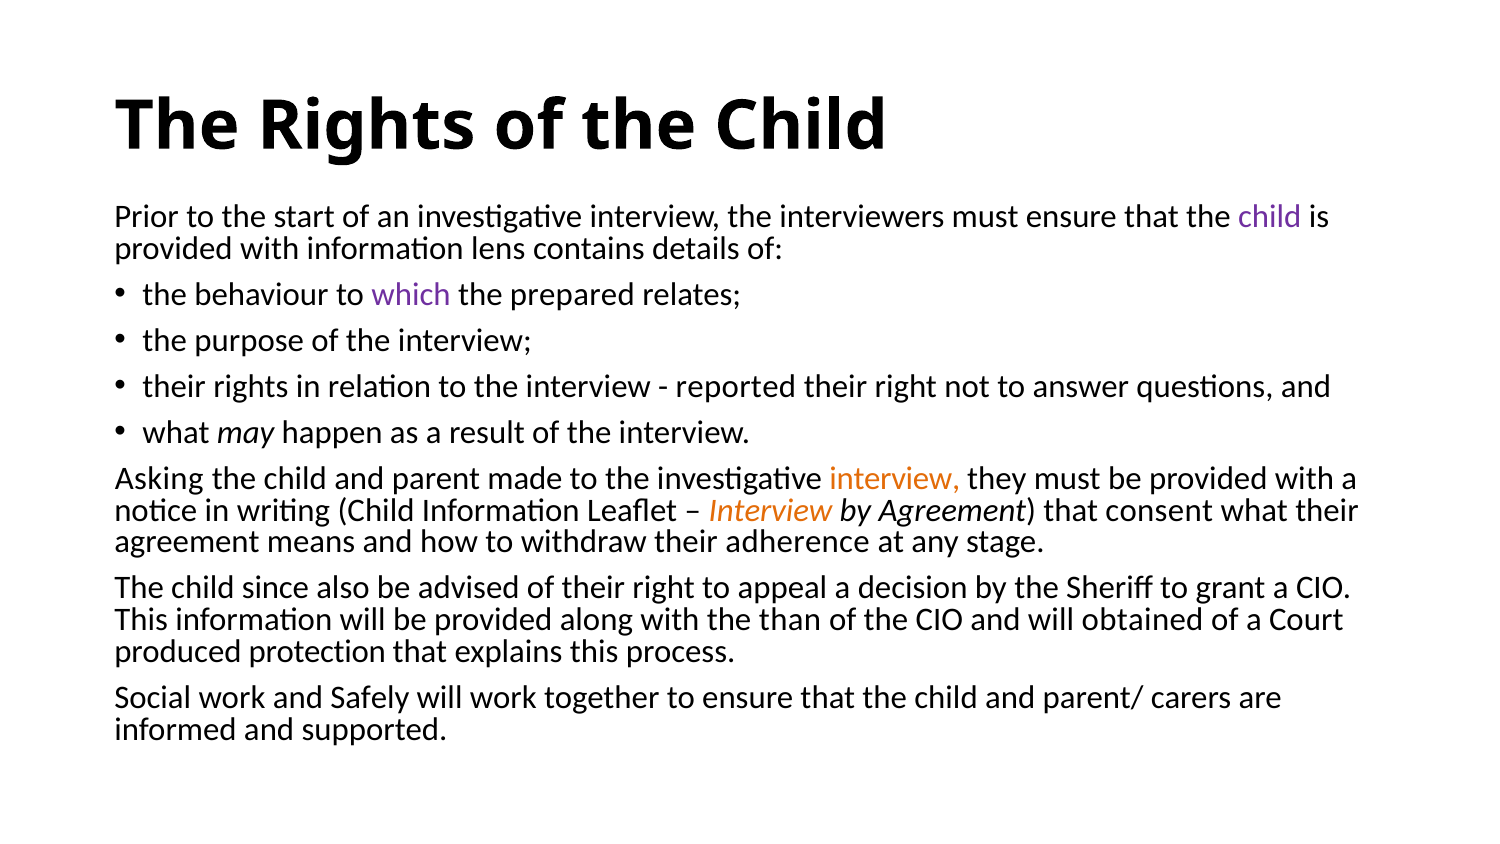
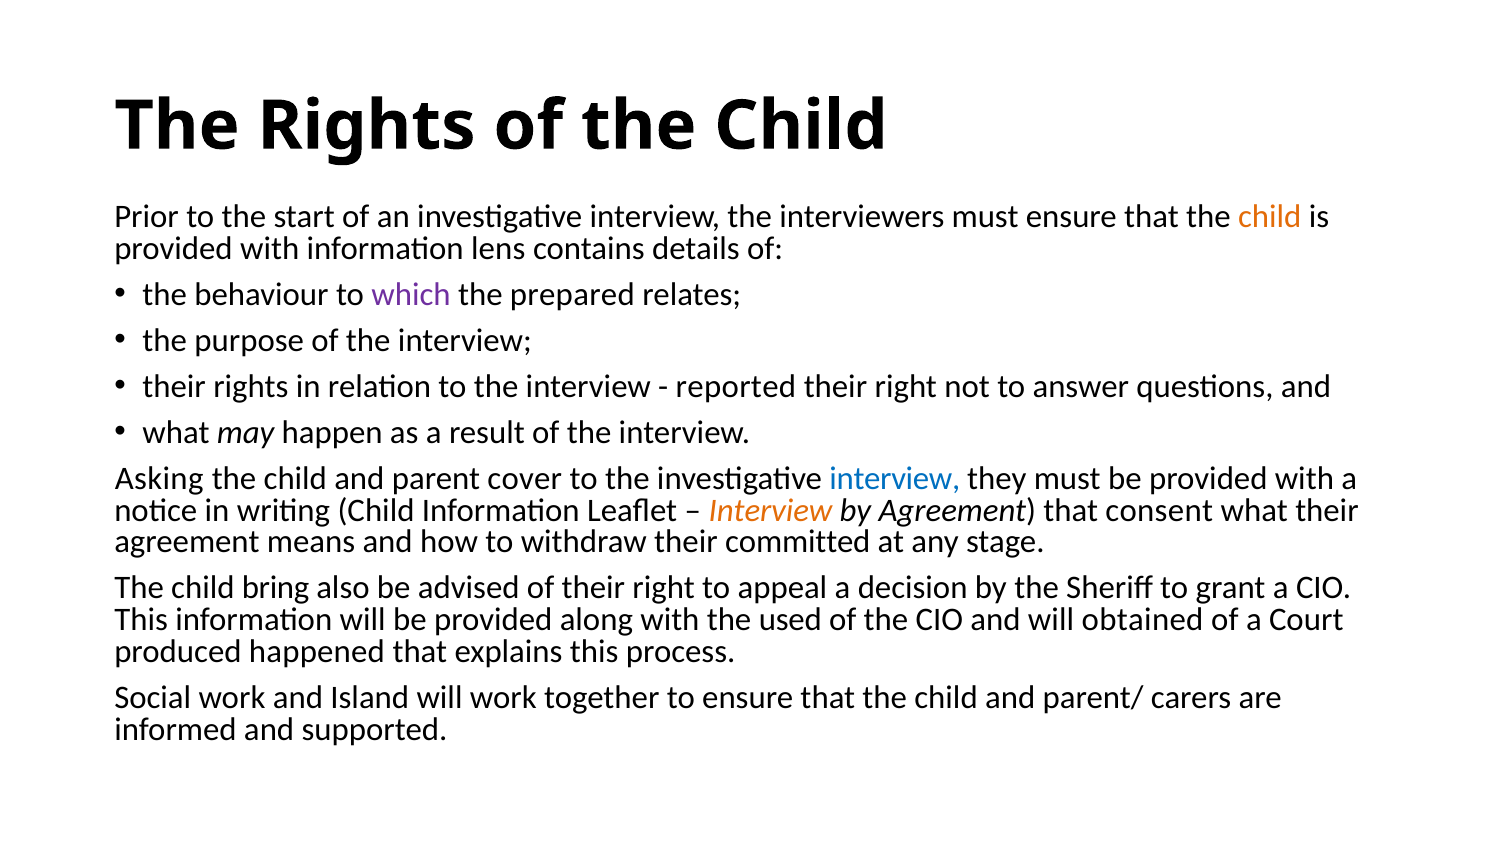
child at (1270, 217) colour: purple -> orange
made: made -> cover
interview at (895, 478) colour: orange -> blue
adherence: adherence -> committed
since: since -> bring
than: than -> used
protection: protection -> happened
Safely: Safely -> Island
